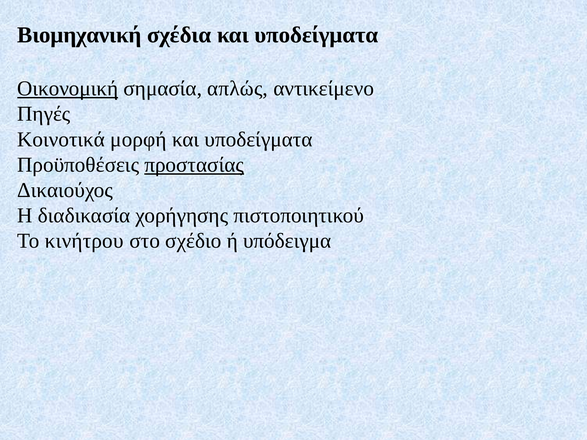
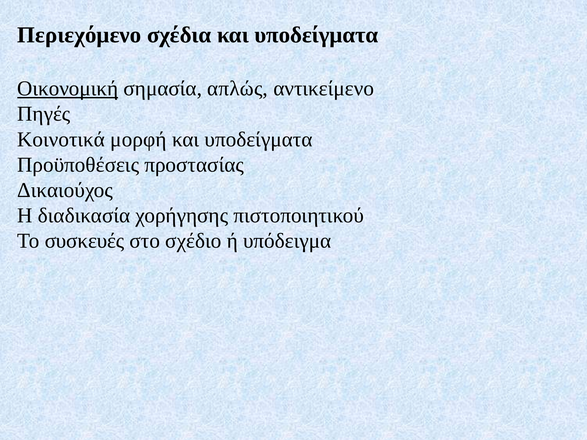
Βιομηχανική: Βιομηχανική -> Περιεχόμενο
προστασίας underline: present -> none
κινήτρου: κινήτρου -> συσκευές
